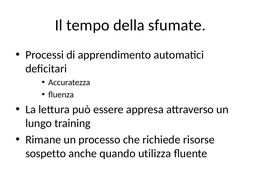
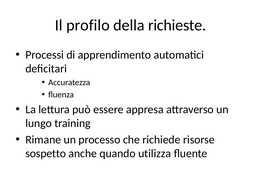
tempo: tempo -> profilo
sfumate: sfumate -> richieste
